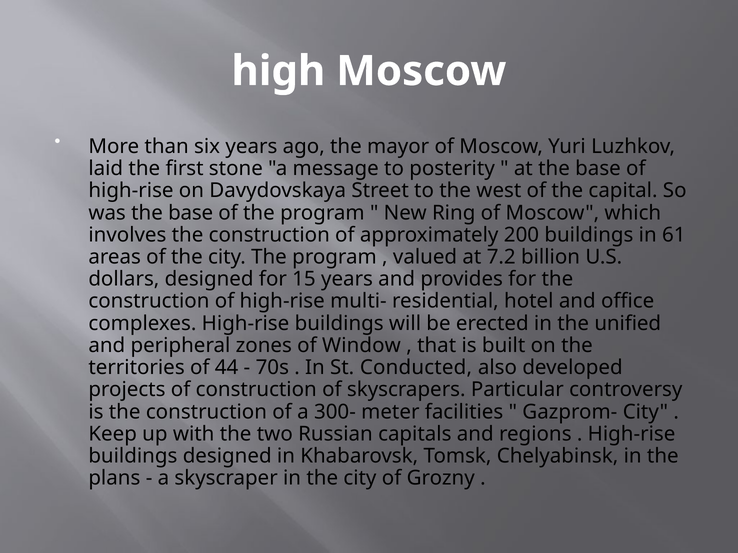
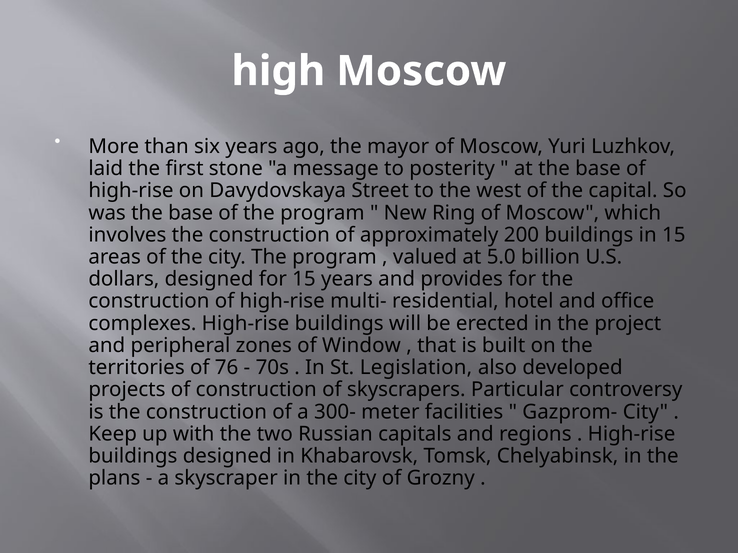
in 61: 61 -> 15
7.2: 7.2 -> 5.0
unified: unified -> project
44: 44 -> 76
Conducted: Conducted -> Legislation
